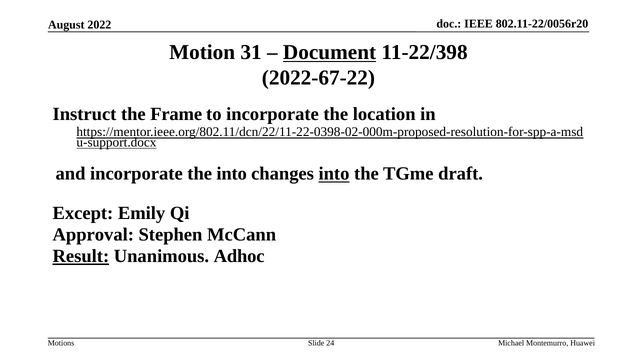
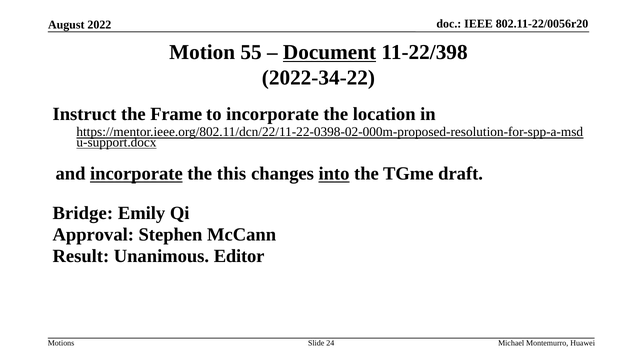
31: 31 -> 55
2022-67-22: 2022-67-22 -> 2022-34-22
incorporate at (136, 174) underline: none -> present
the into: into -> this
Except: Except -> Bridge
Result underline: present -> none
Adhoc: Adhoc -> Editor
